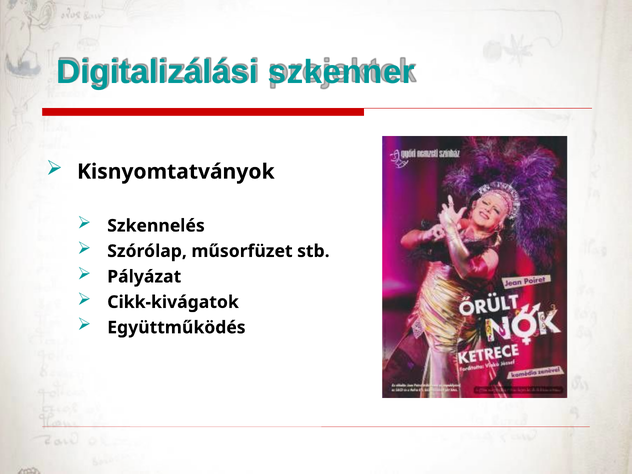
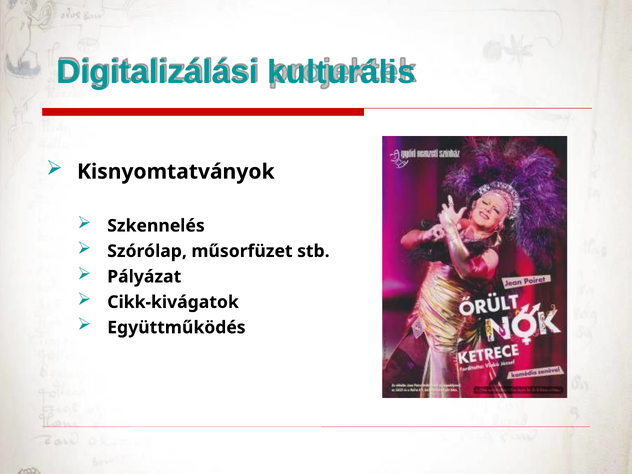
szkenner: szkenner -> kulturális
